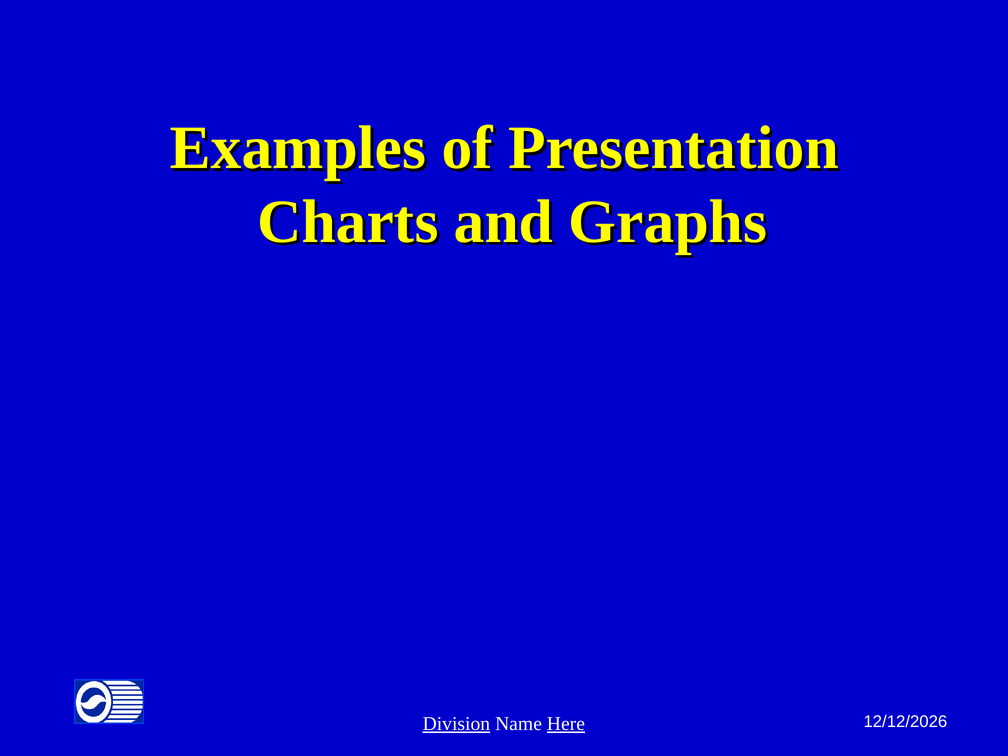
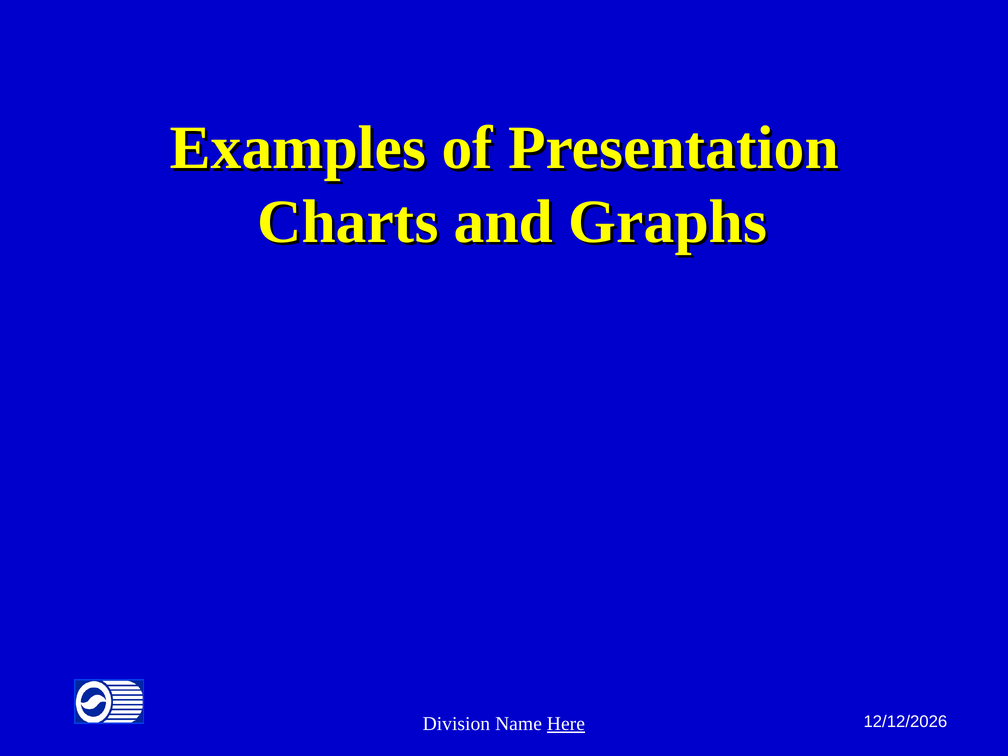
Division underline: present -> none
